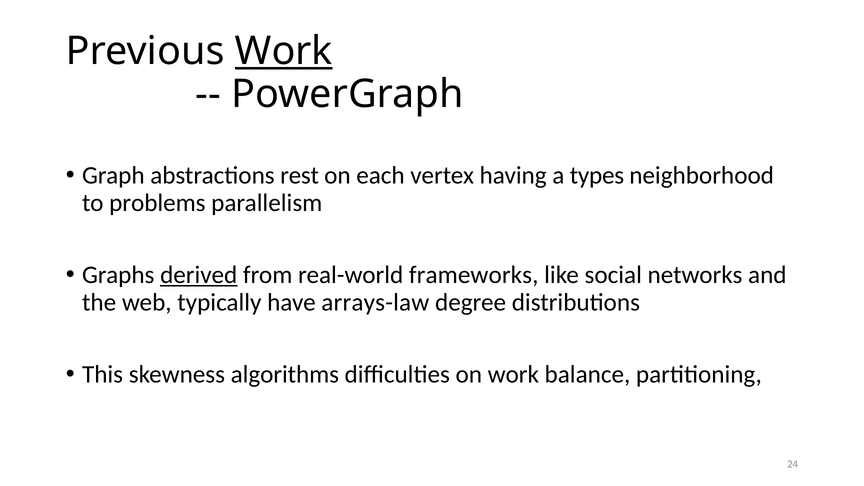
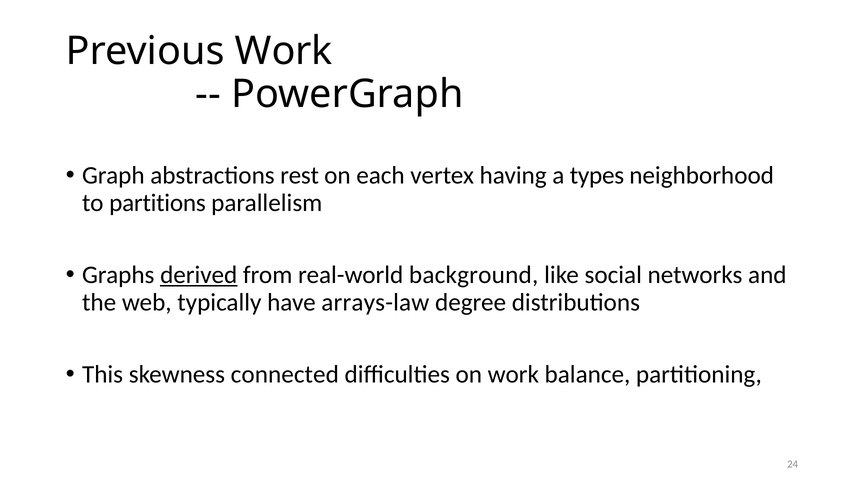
Work at (284, 51) underline: present -> none
problems: problems -> partitions
frameworks: frameworks -> background
algorithms: algorithms -> connected
